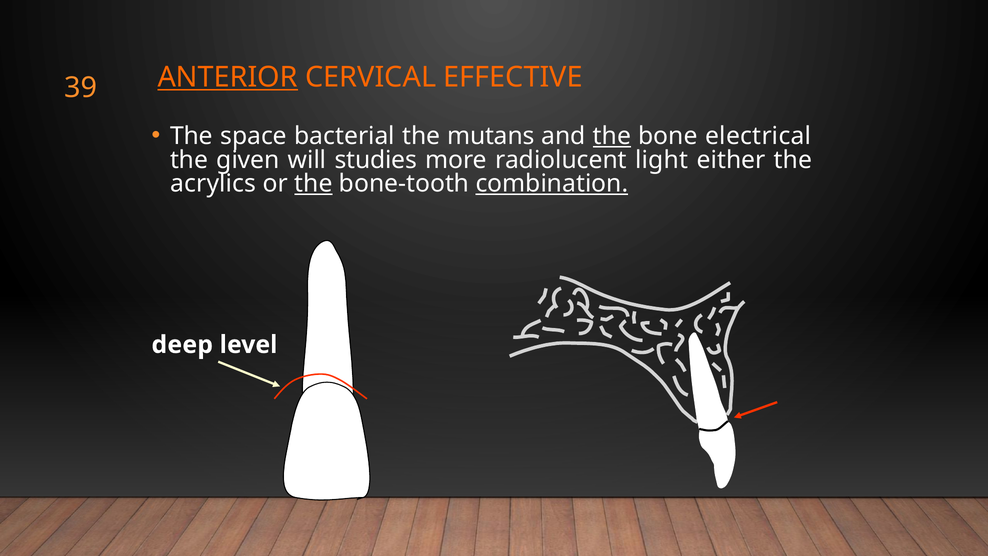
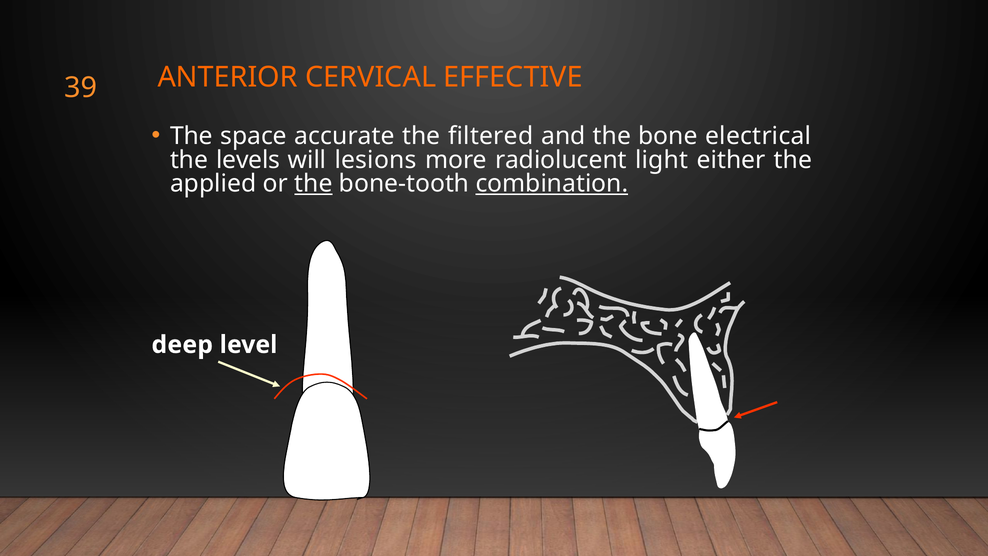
ANTERIOR underline: present -> none
bacterial: bacterial -> accurate
mutans: mutans -> filtered
the at (612, 136) underline: present -> none
given: given -> levels
studies: studies -> lesions
acrylics: acrylics -> applied
